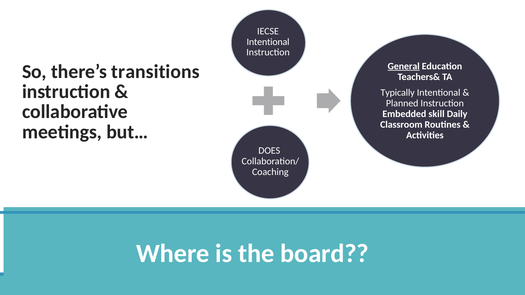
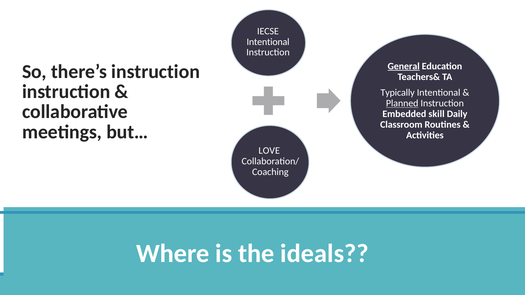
there’s transitions: transitions -> instruction
Planned underline: none -> present
DOES: DOES -> LOVE
board: board -> ideals
